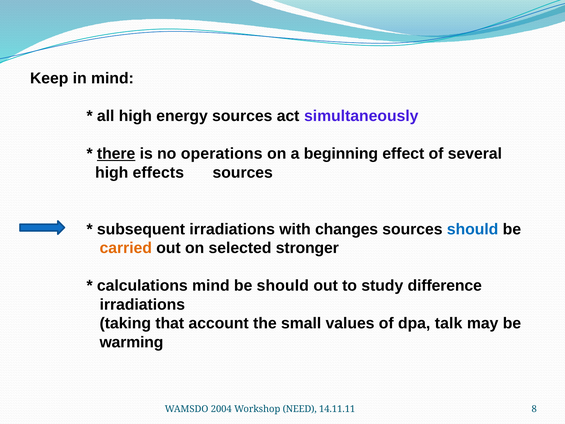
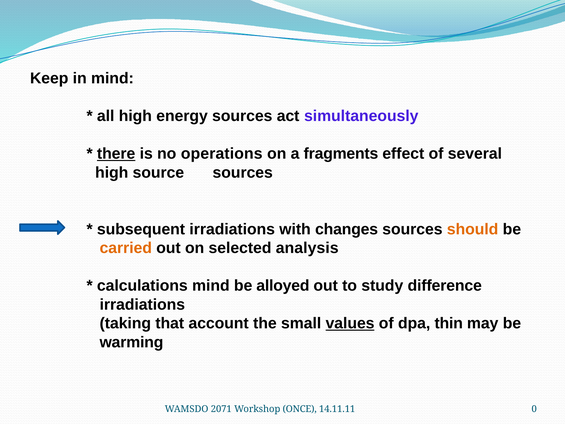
beginning: beginning -> fragments
effects: effects -> source
should at (473, 229) colour: blue -> orange
stronger: stronger -> analysis
be should: should -> alloyed
values underline: none -> present
talk: talk -> thin
2004: 2004 -> 2071
NEED: NEED -> ONCE
8: 8 -> 0
